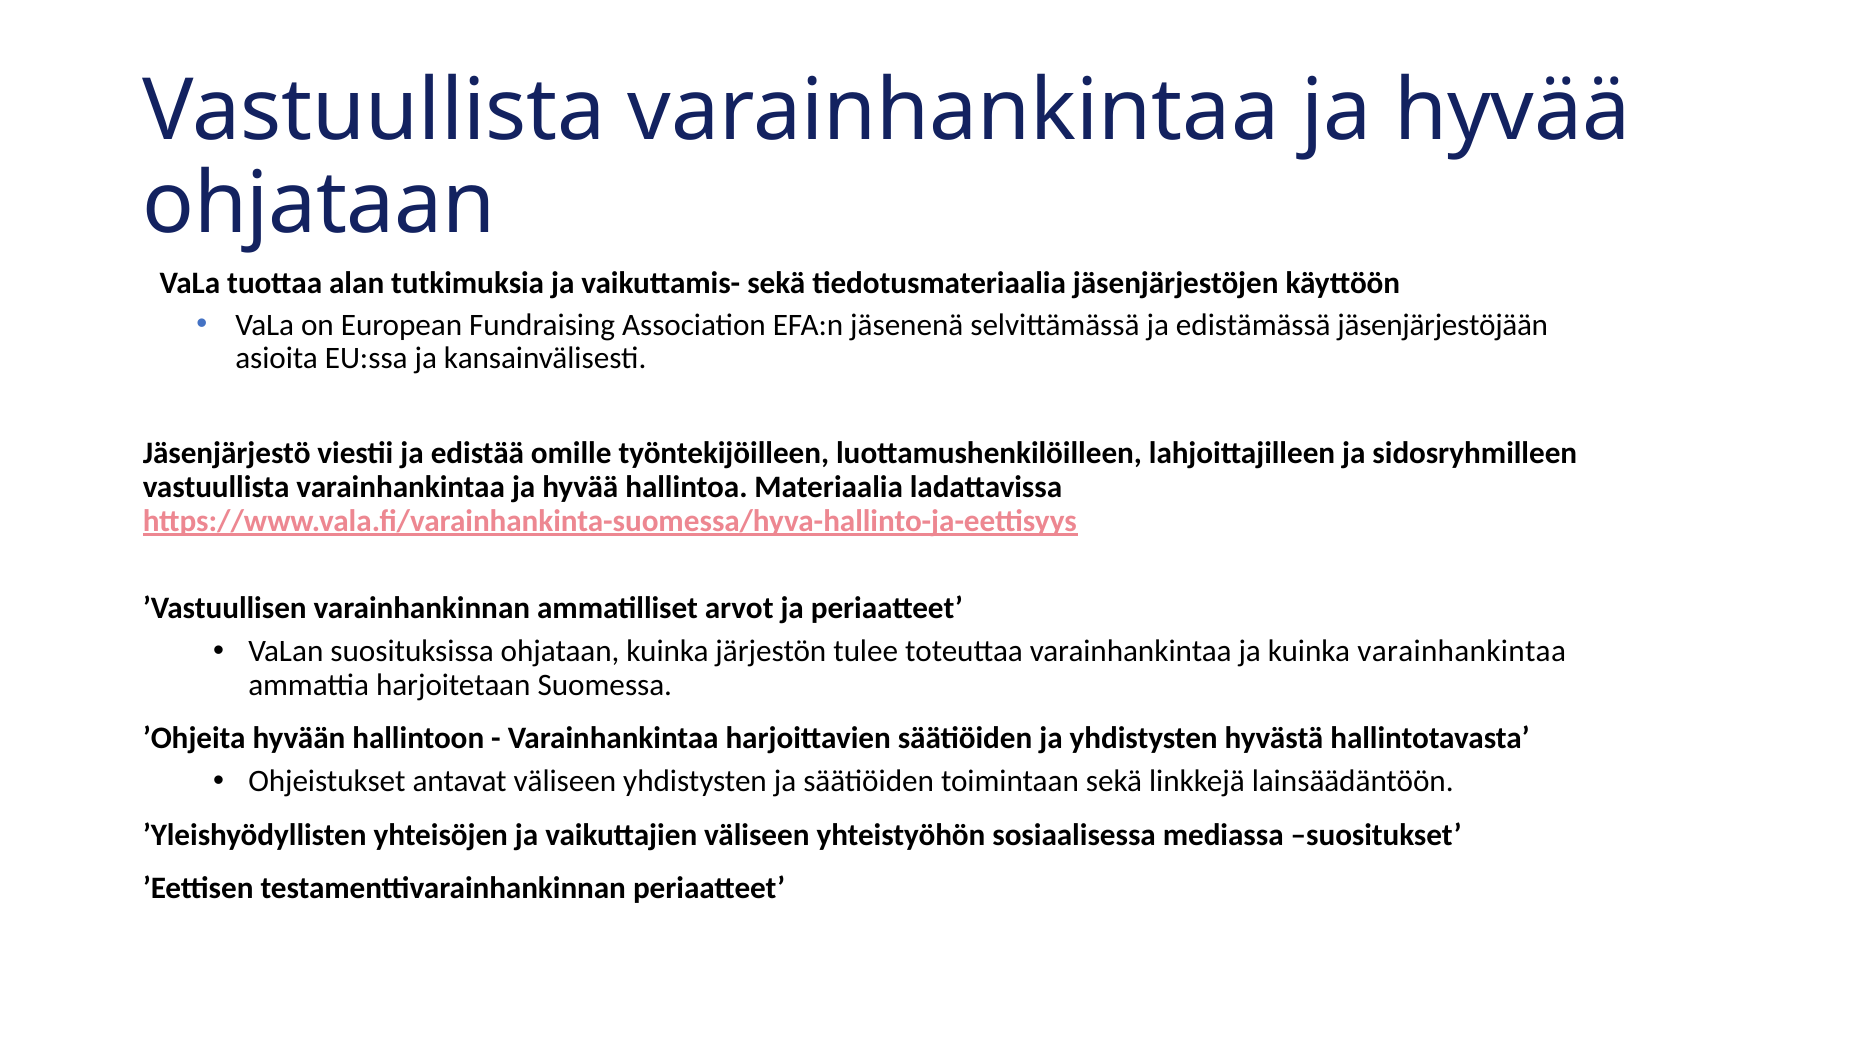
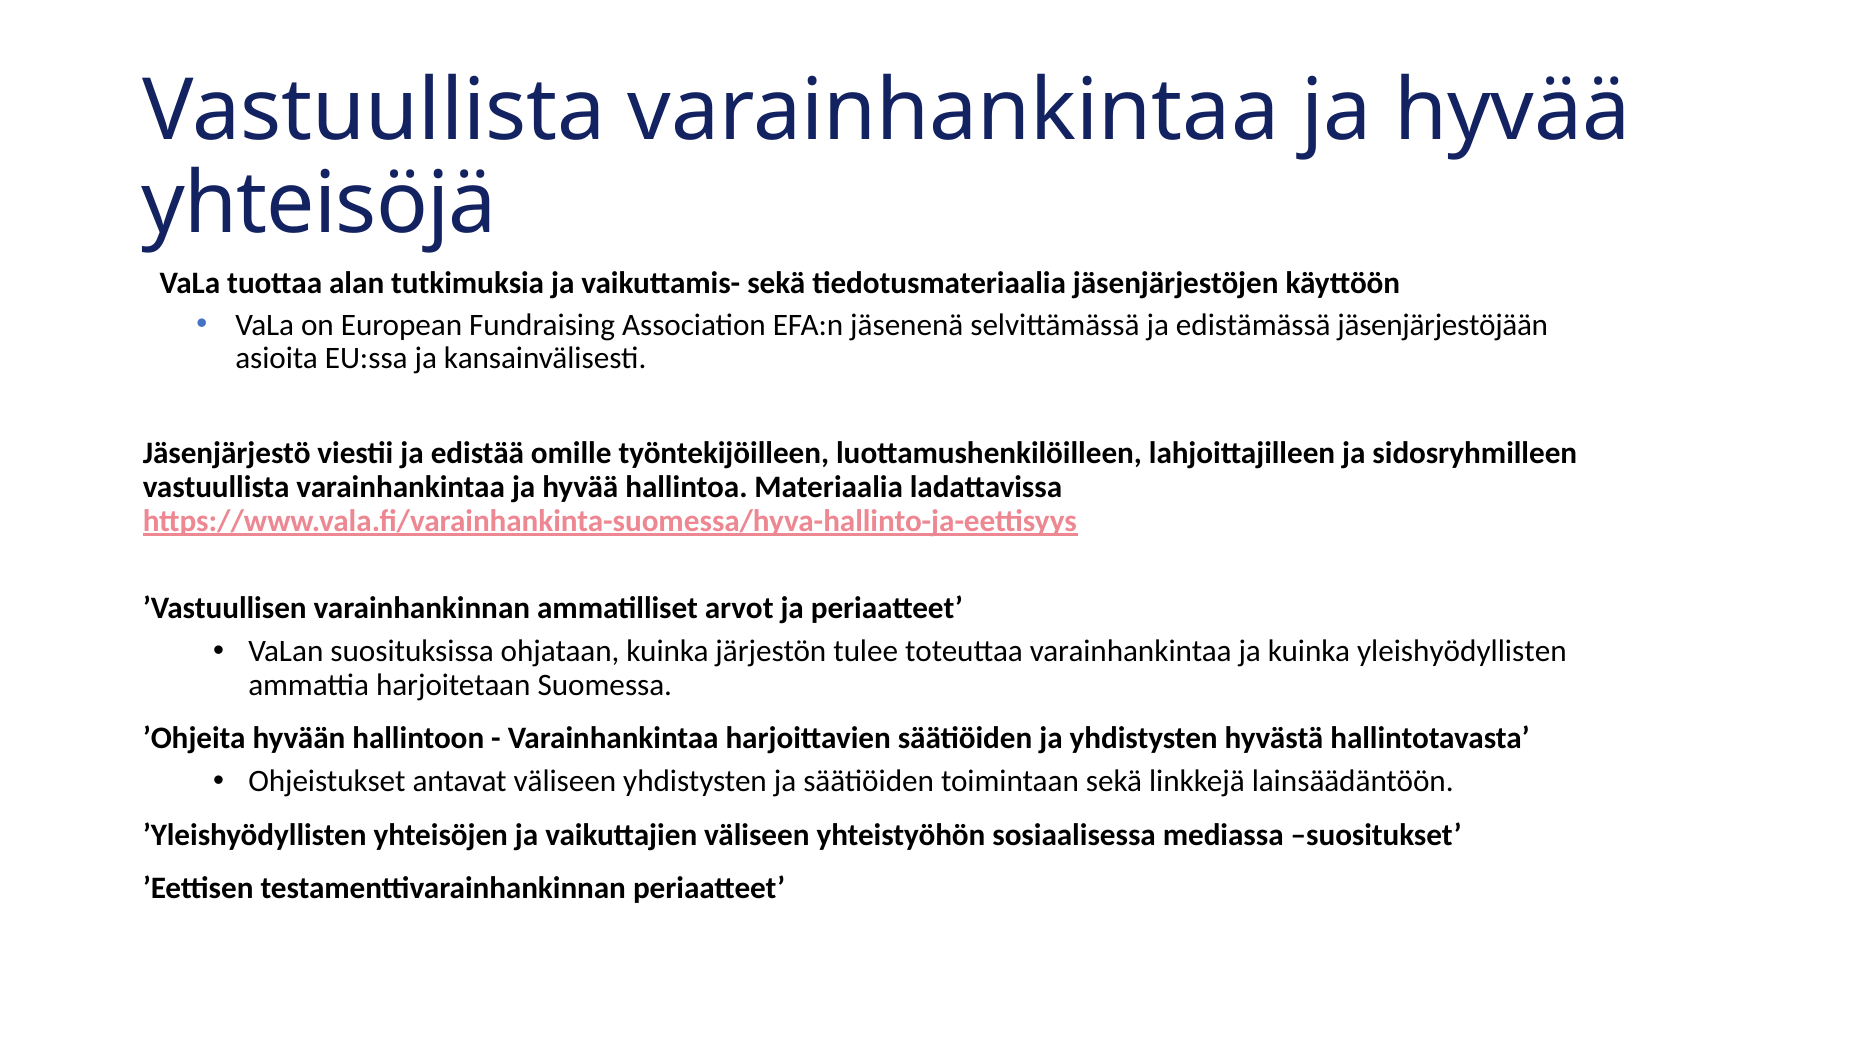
ohjataan at (319, 204): ohjataan -> yhteisöjä
kuinka varainhankintaa: varainhankintaa -> yleishyödyllisten
